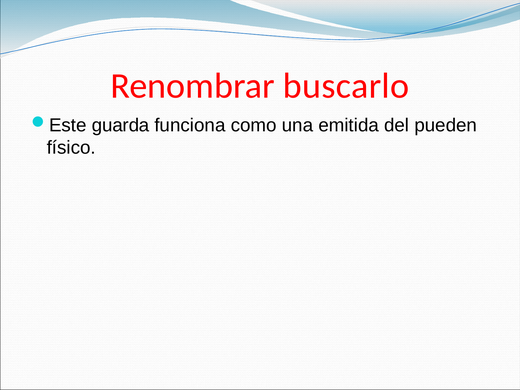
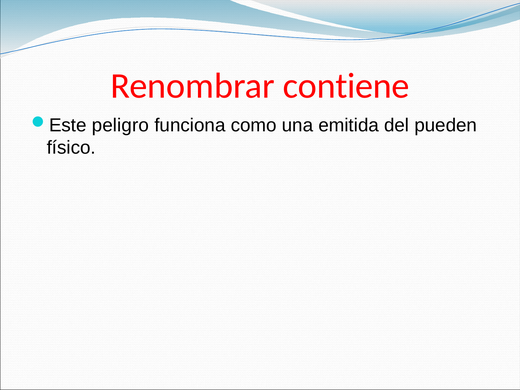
buscarlo: buscarlo -> contiene
guarda: guarda -> peligro
